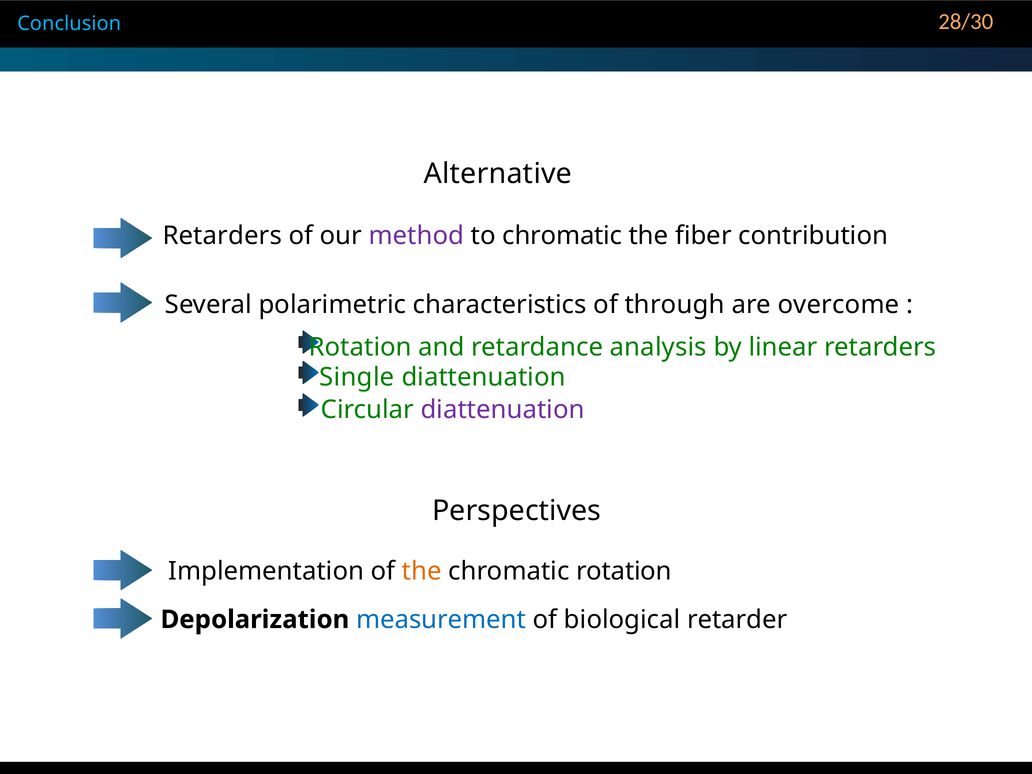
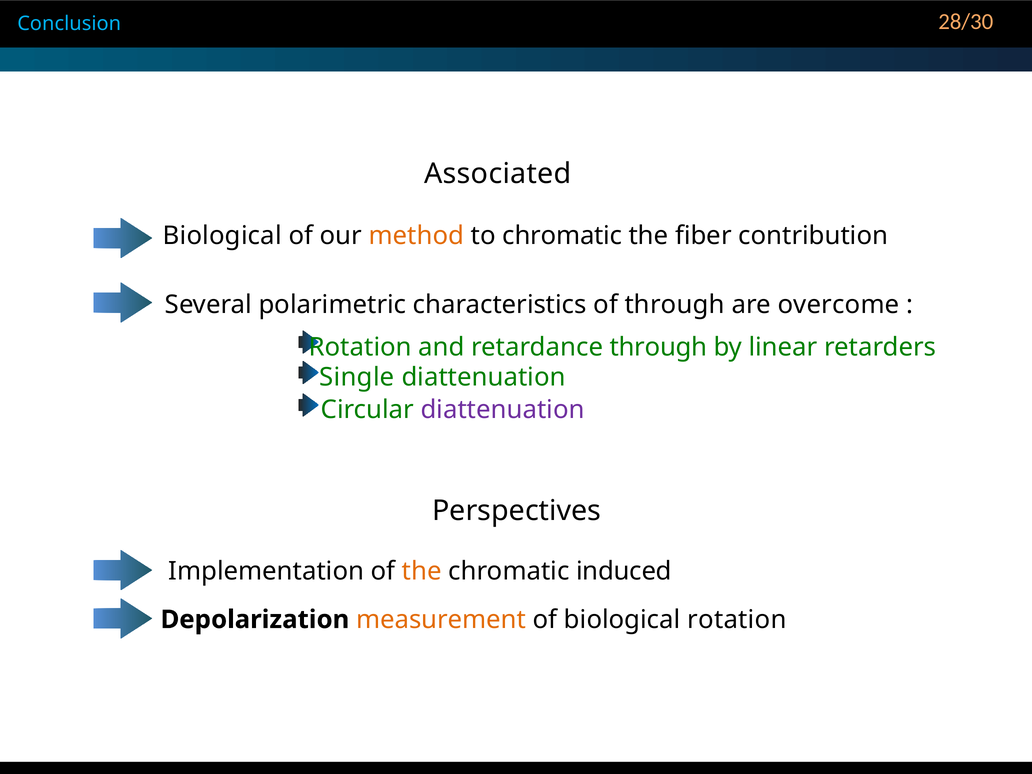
Alternative: Alternative -> Associated
Retarders at (222, 236): Retarders -> Biological
method colour: purple -> orange
retardance analysis: analysis -> through
chromatic rotation: rotation -> induced
measurement colour: blue -> orange
biological retarder: retarder -> rotation
